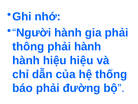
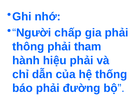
Người hành: hành -> chấp
phải hành: hành -> tham
hiệu hiệu: hiệu -> phải
